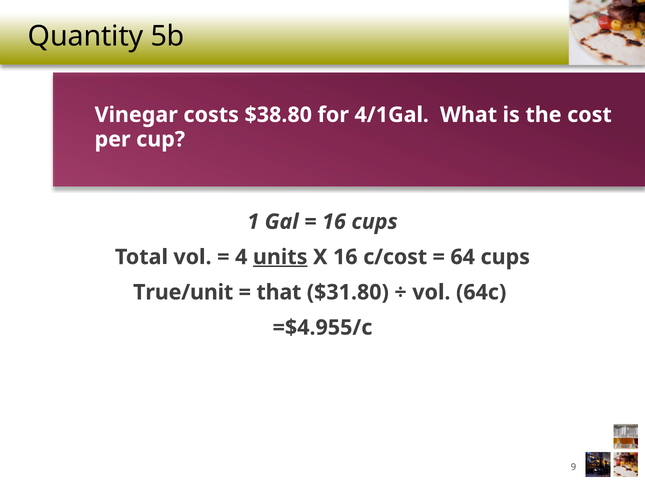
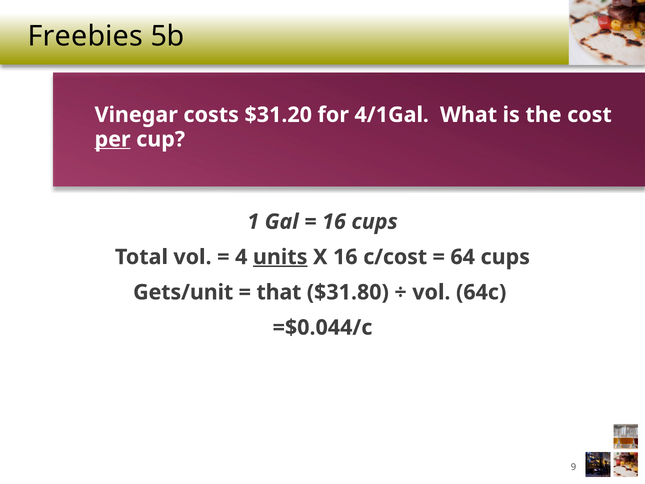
Quantity: Quantity -> Freebies
$38.80: $38.80 -> $31.20
per underline: none -> present
True/unit: True/unit -> Gets/unit
=$4.955/c: =$4.955/c -> =$0.044/c
